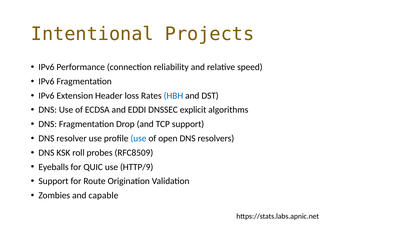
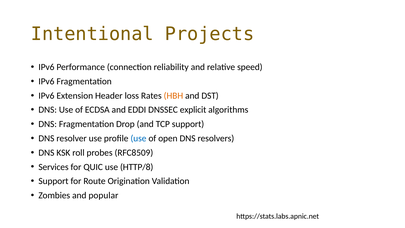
HBH colour: blue -> orange
Eyeballs: Eyeballs -> Services
HTTP/9: HTTP/9 -> HTTP/8
capable: capable -> popular
